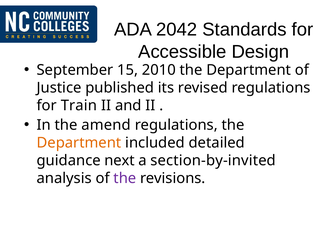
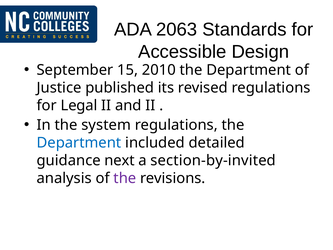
2042: 2042 -> 2063
Train: Train -> Legal
amend: amend -> system
Department at (79, 143) colour: orange -> blue
